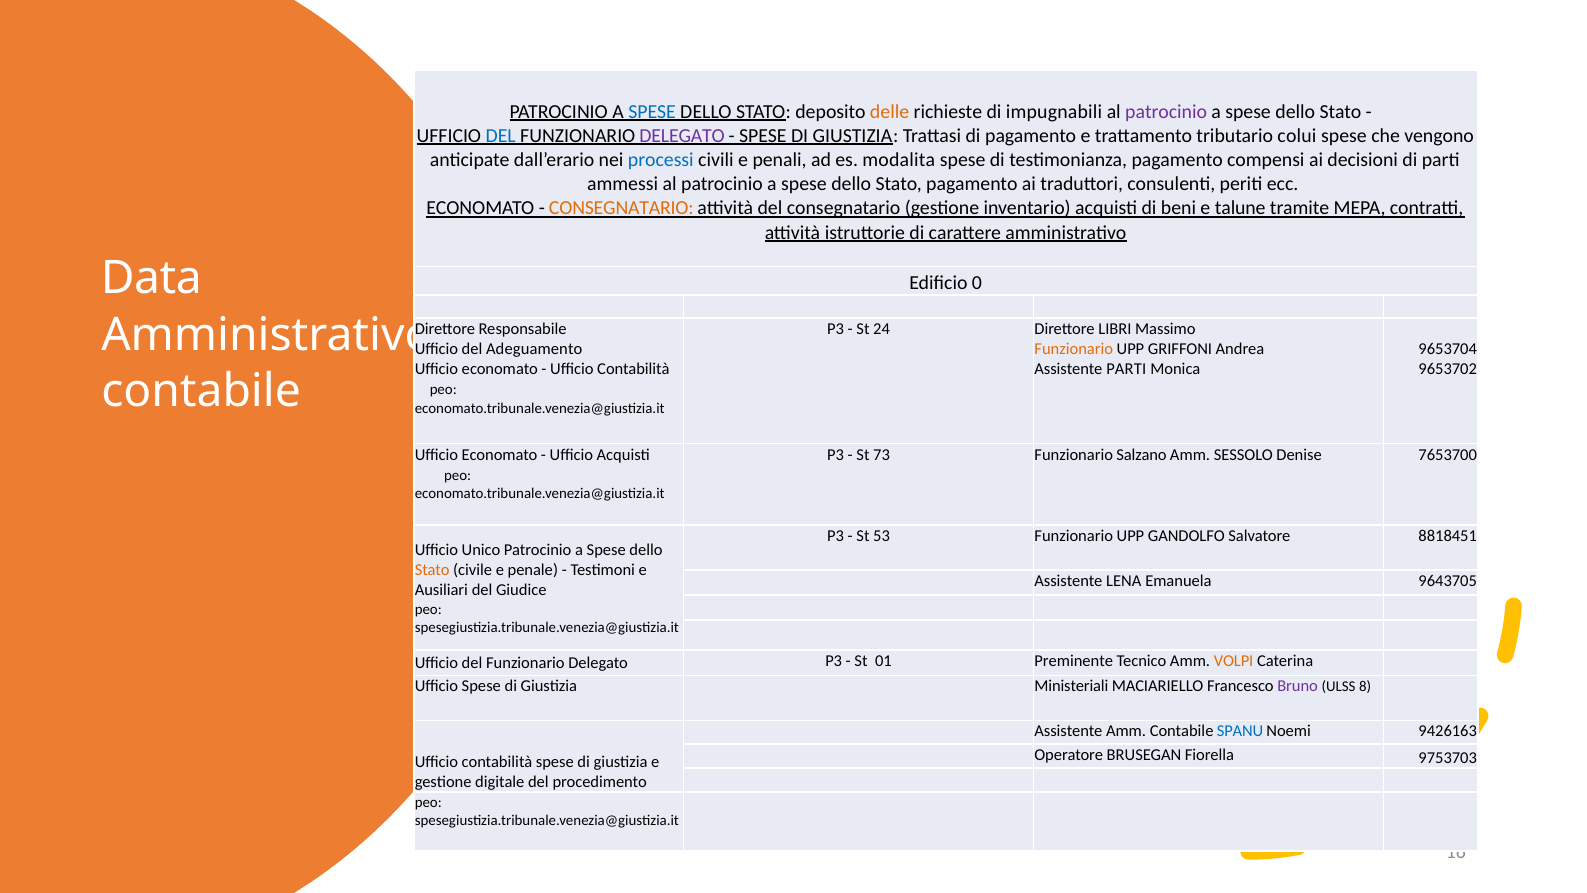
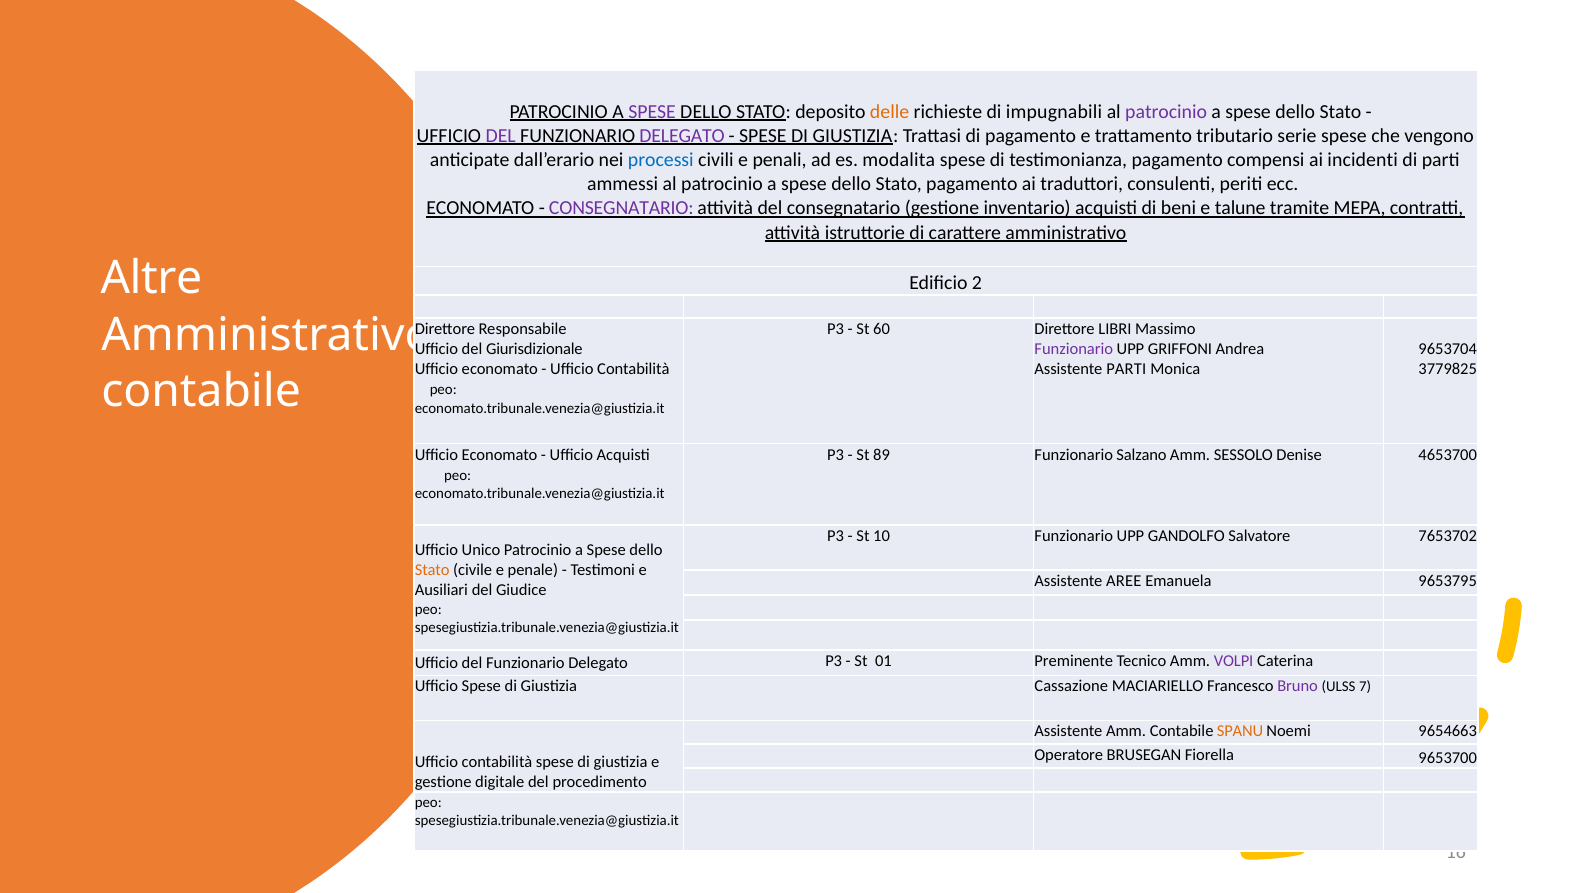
SPESE at (652, 111) colour: blue -> purple
DEL at (501, 136) colour: blue -> purple
colui: colui -> serie
decisioni: decisioni -> incidenti
CONSEGNATARIO at (621, 208) colour: orange -> purple
Data: Data -> Altre
0: 0 -> 2
24: 24 -> 60
Adeguamento: Adeguamento -> Giurisdizionale
Funzionario at (1074, 349) colour: orange -> purple
9653702: 9653702 -> 3779825
73: 73 -> 89
7653700: 7653700 -> 4653700
53: 53 -> 10
8818451: 8818451 -> 7653702
LENA: LENA -> AREE
9643705: 9643705 -> 9653795
VOLPI colour: orange -> purple
Ministeriali: Ministeriali -> Cassazione
8: 8 -> 7
SPANU colour: blue -> orange
9426163: 9426163 -> 9654663
9753703: 9753703 -> 9653700
